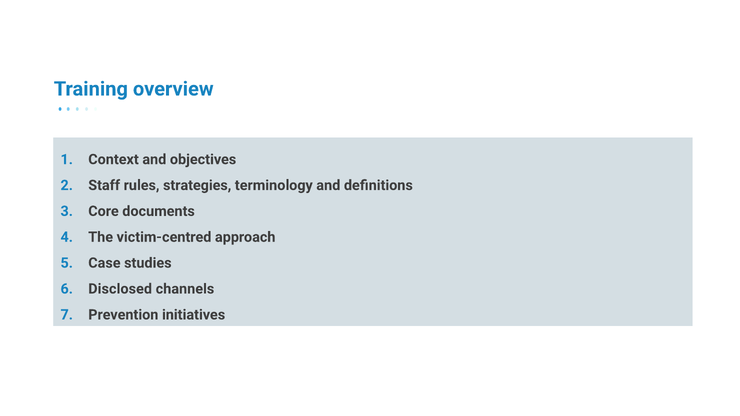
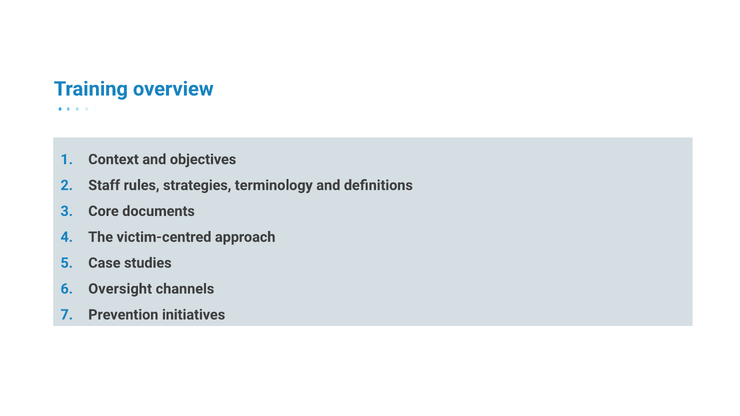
Disclosed: Disclosed -> Oversight
